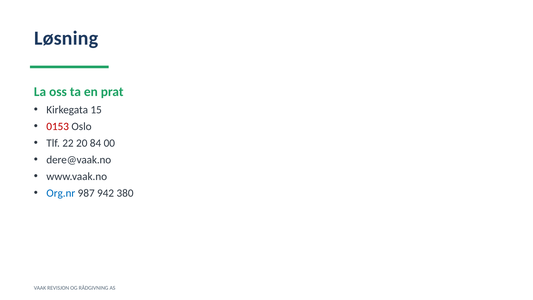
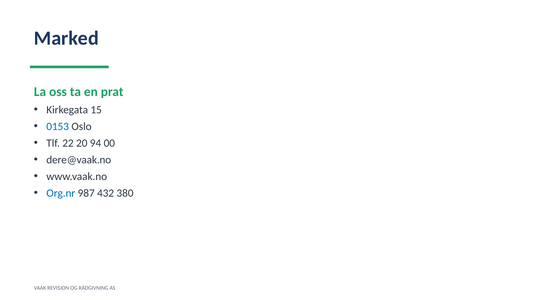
Løsning: Løsning -> Marked
0153 colour: red -> blue
84: 84 -> 94
942: 942 -> 432
